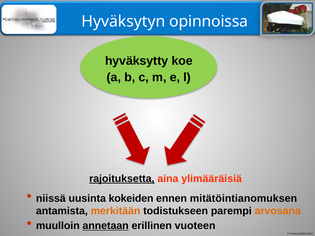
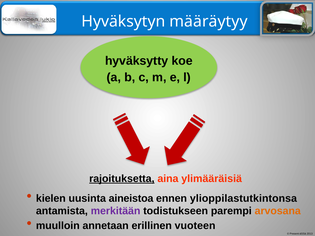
opinnoissa: opinnoissa -> määräytyy
niissä: niissä -> kielen
kokeiden: kokeiden -> aineistoa
mitätöintianomuksen: mitätöintianomuksen -> ylioppilastutkintonsa
merkitään colour: orange -> purple
annetaan underline: present -> none
